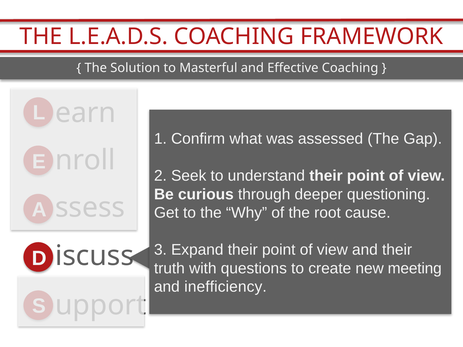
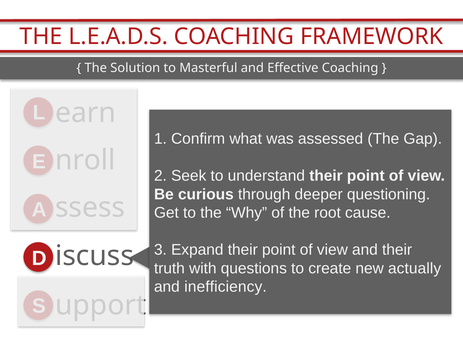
meeting: meeting -> actually
